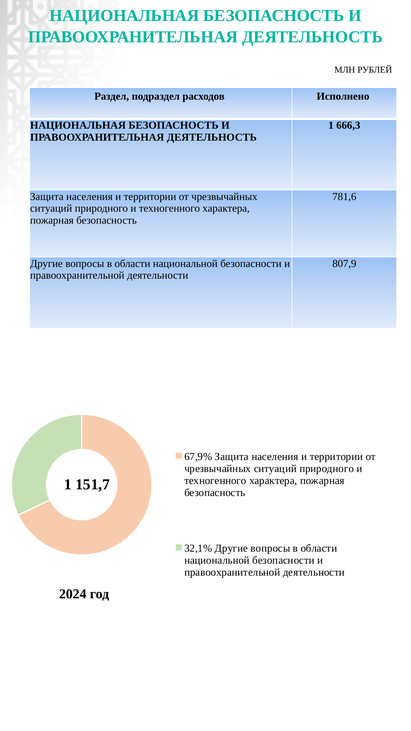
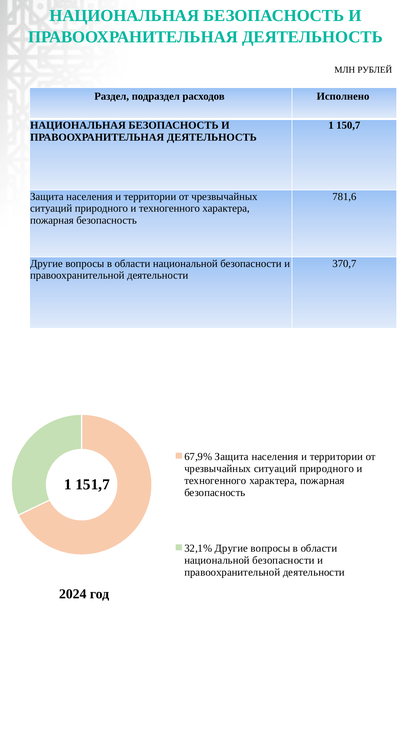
666,3: 666,3 -> 150,7
807,9: 807,9 -> 370,7
